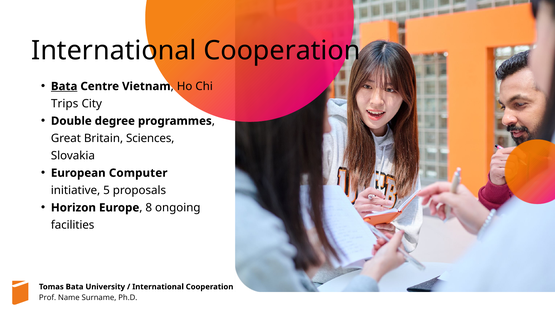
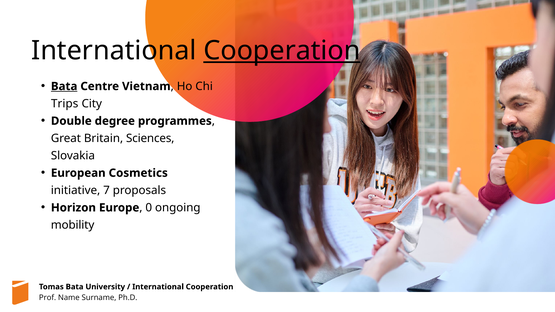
Cooperation at (282, 51) underline: none -> present
Computer: Computer -> Cosmetics
5: 5 -> 7
8: 8 -> 0
facilities: facilities -> mobility
